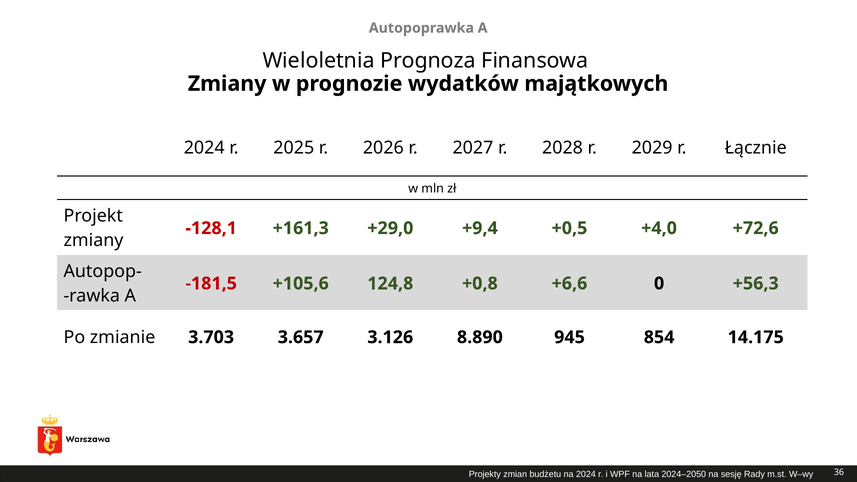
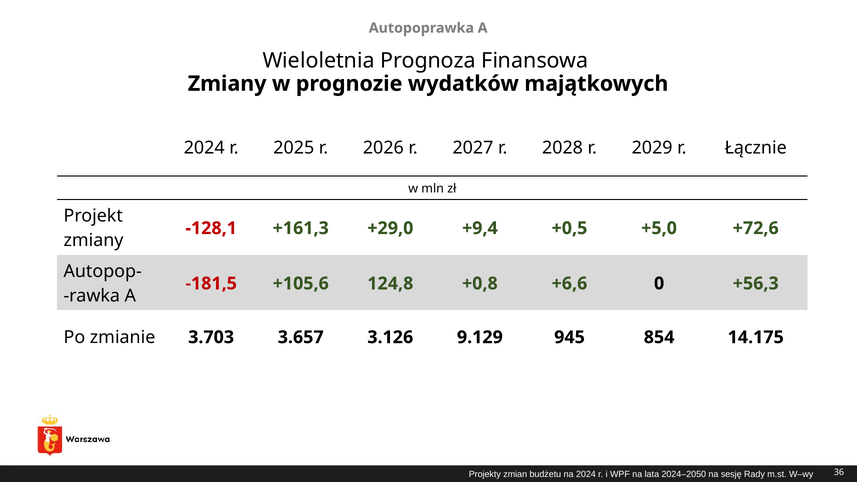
+4,0: +4,0 -> +5,0
8.890: 8.890 -> 9.129
